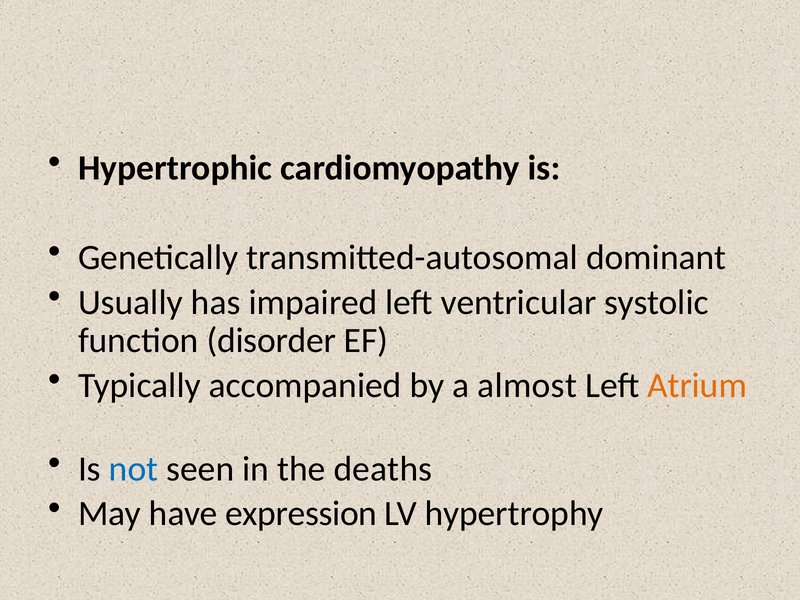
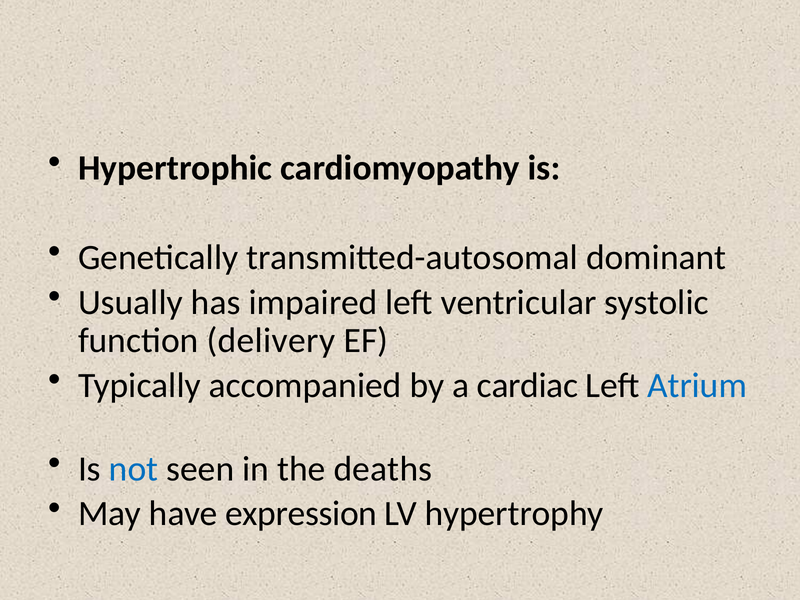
disorder: disorder -> delivery
almost: almost -> cardiac
Atrium colour: orange -> blue
